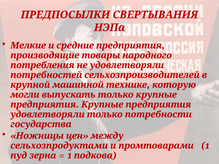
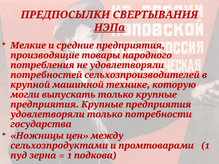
НЭПа underline: none -> present
